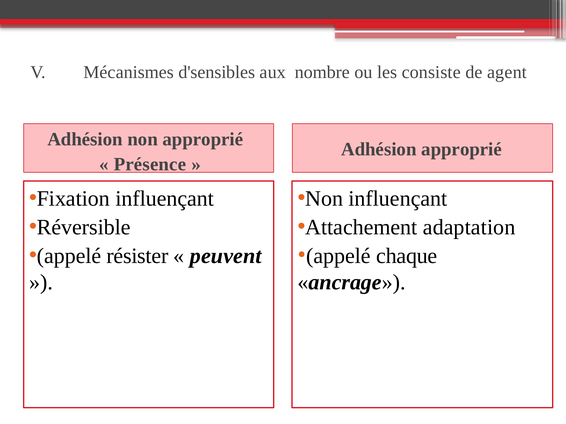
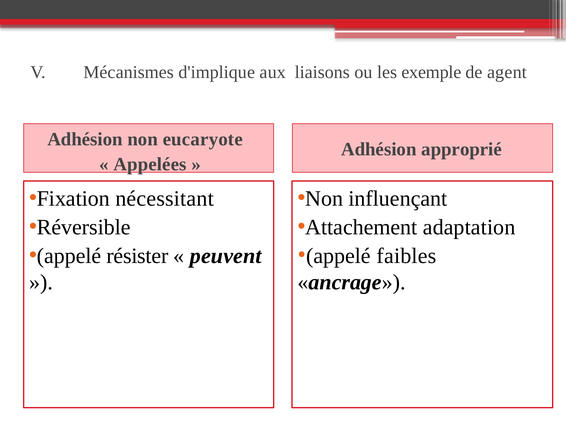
d'sensibles: d'sensibles -> d'implique
nombre: nombre -> liaisons
consiste: consiste -> exemple
non approprié: approprié -> eucaryote
Présence: Présence -> Appelées
Fixation influençant: influençant -> nécessitant
chaque: chaque -> faibles
